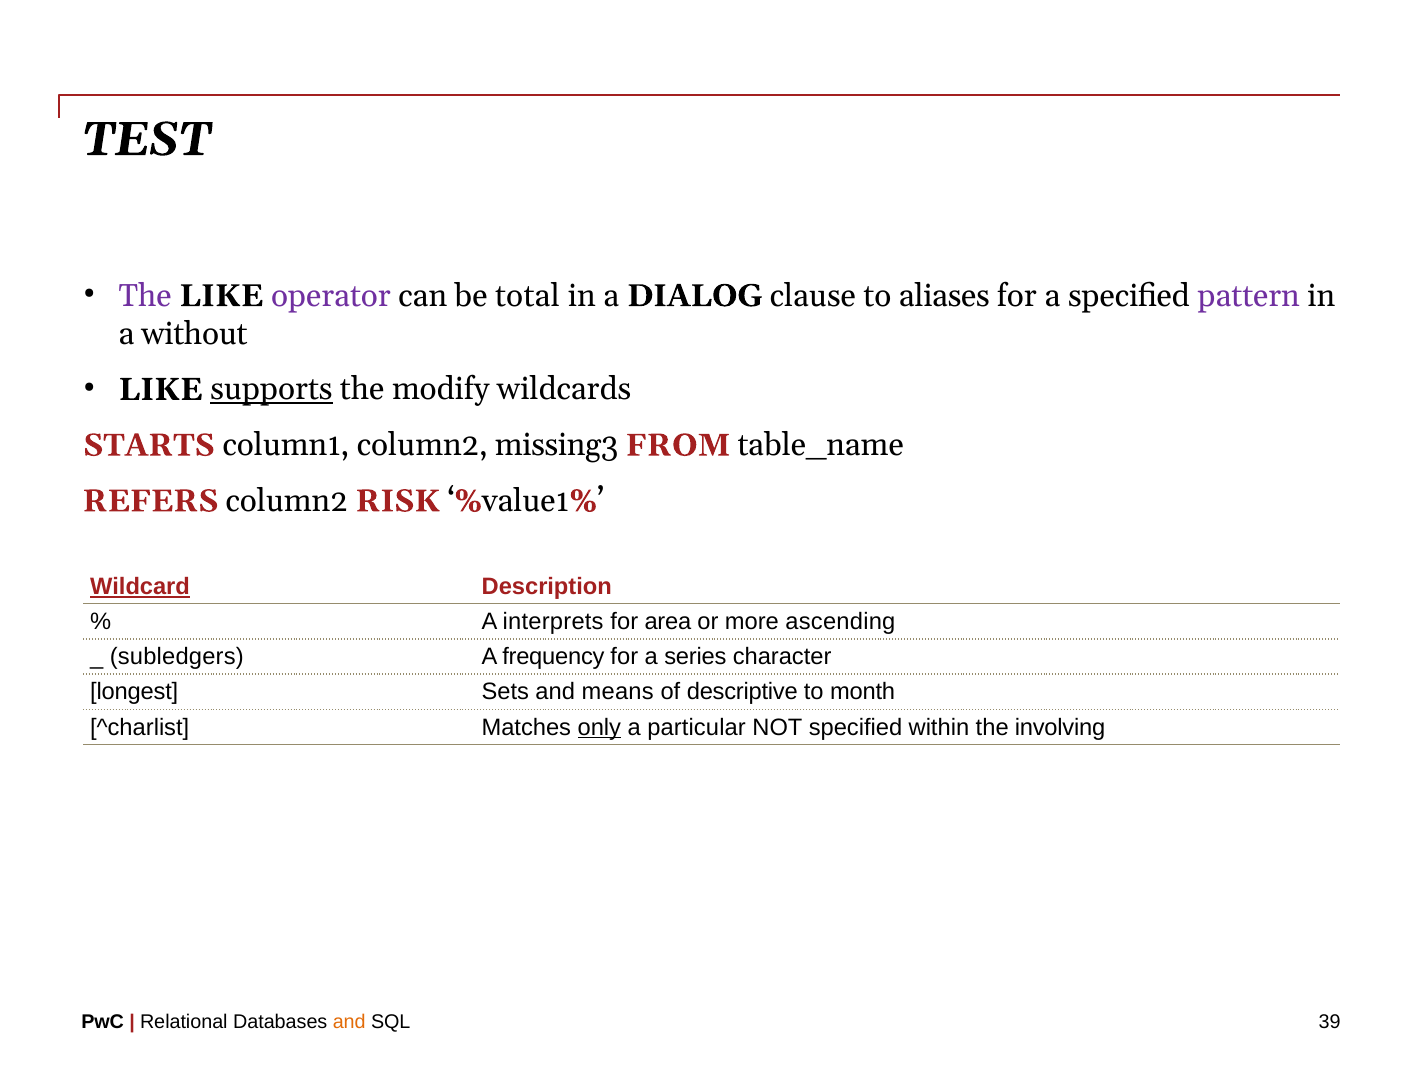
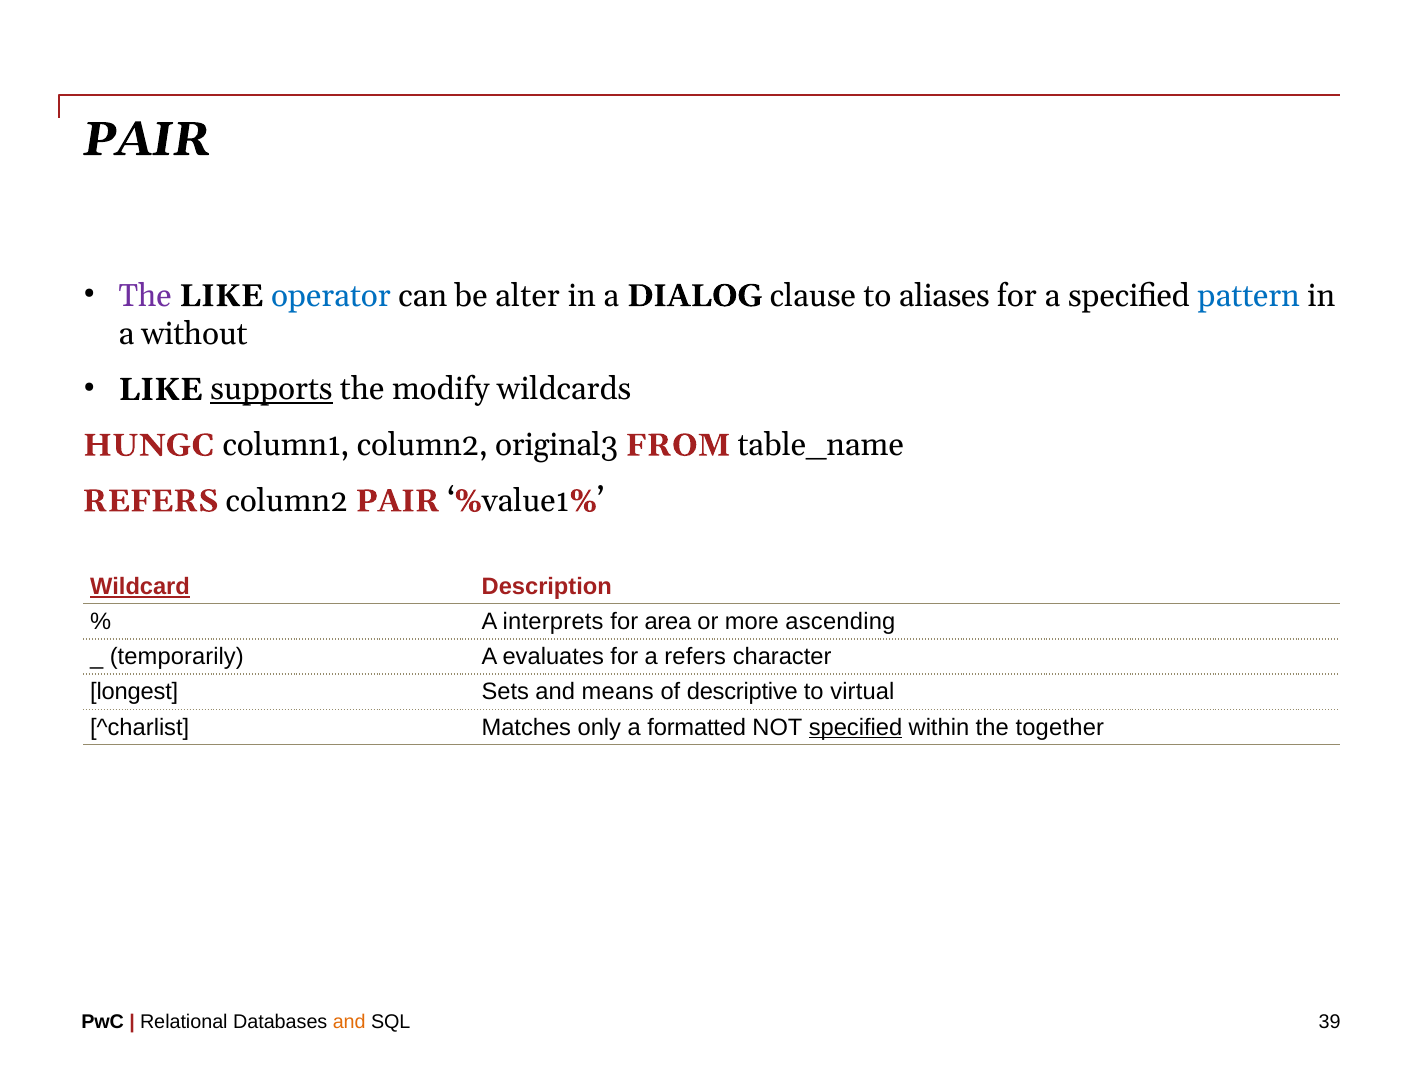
TEST at (147, 139): TEST -> PAIR
operator colour: purple -> blue
total: total -> alter
pattern colour: purple -> blue
STARTS: STARTS -> HUNGC
missing3: missing3 -> original3
column2 RISK: RISK -> PAIR
subledgers: subledgers -> temporarily
frequency: frequency -> evaluates
a series: series -> refers
month: month -> virtual
only underline: present -> none
particular: particular -> formatted
specified at (856, 727) underline: none -> present
involving: involving -> together
